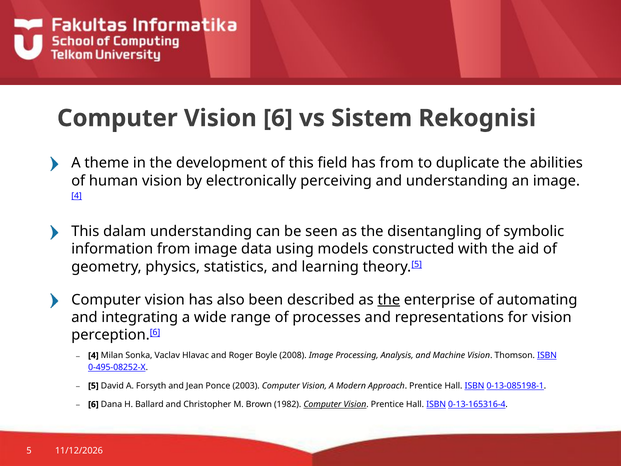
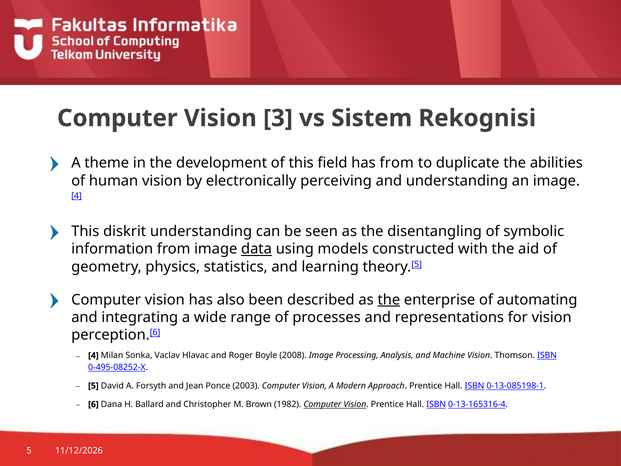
Vision 6: 6 -> 3
dalam: dalam -> diskrit
data underline: none -> present
